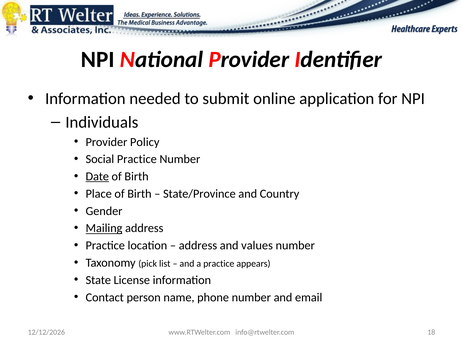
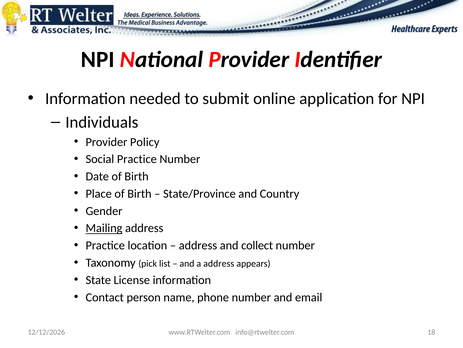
Date underline: present -> none
values: values -> collect
a practice: practice -> address
